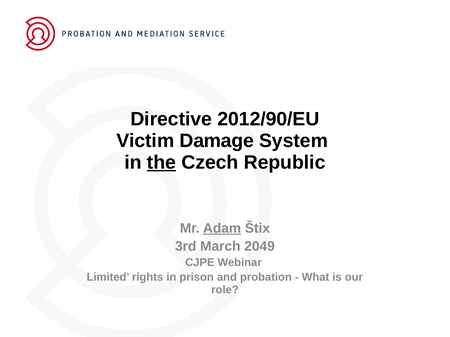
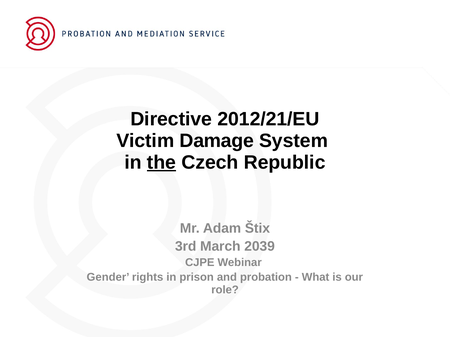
2012/90/EU: 2012/90/EU -> 2012/21/EU
Adam underline: present -> none
2049: 2049 -> 2039
Limited: Limited -> Gender
